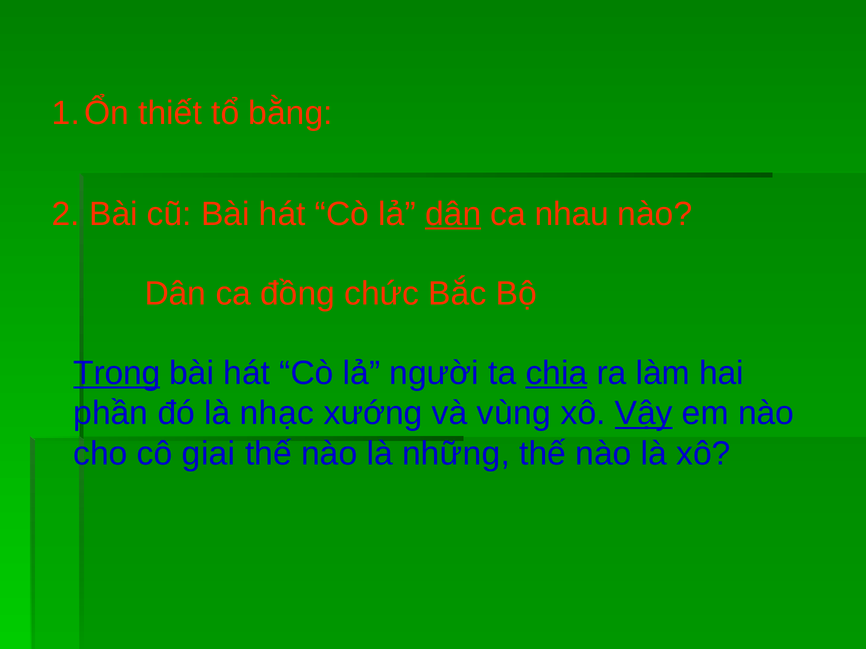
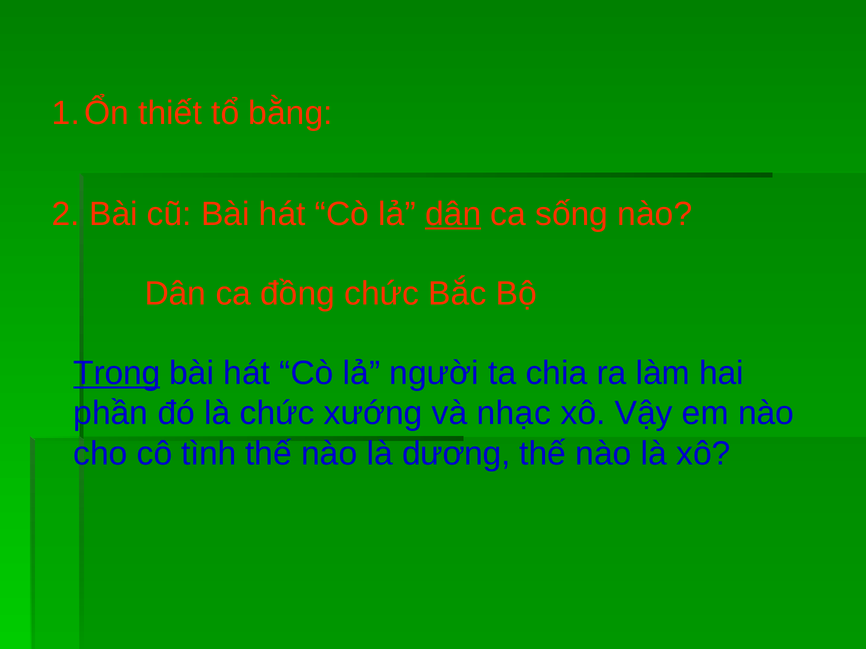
nhau: nhau -> sống
chia underline: present -> none
là nhạc: nhạc -> chức
vùng: vùng -> nhạc
Vậy underline: present -> none
giai: giai -> tình
những: những -> dương
